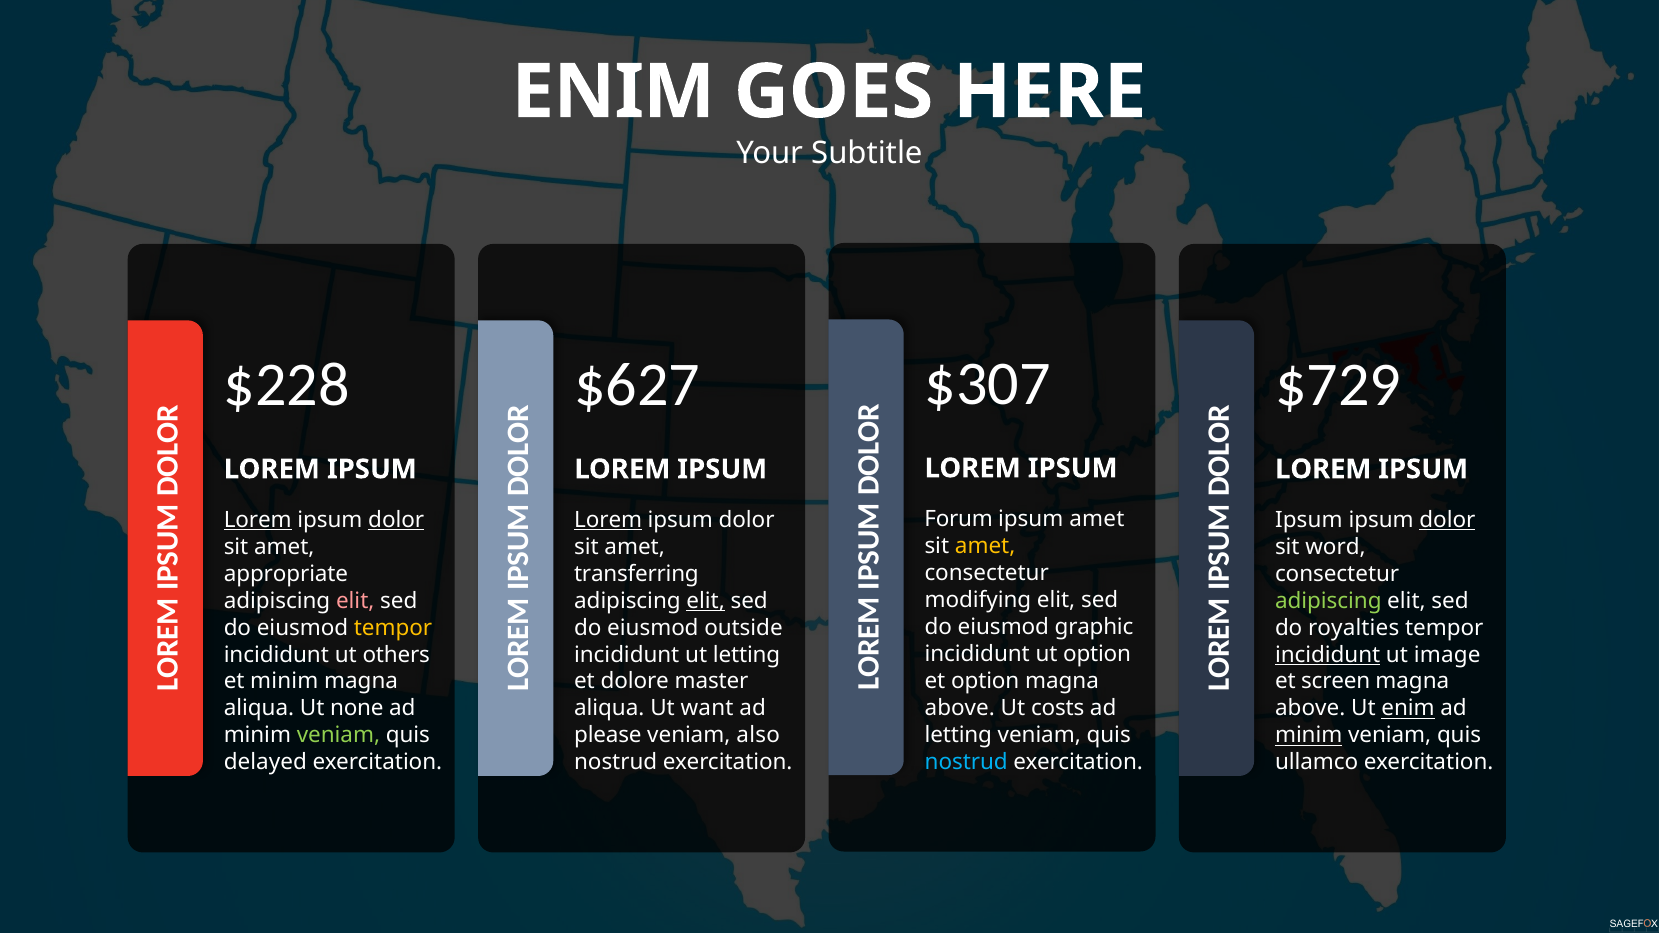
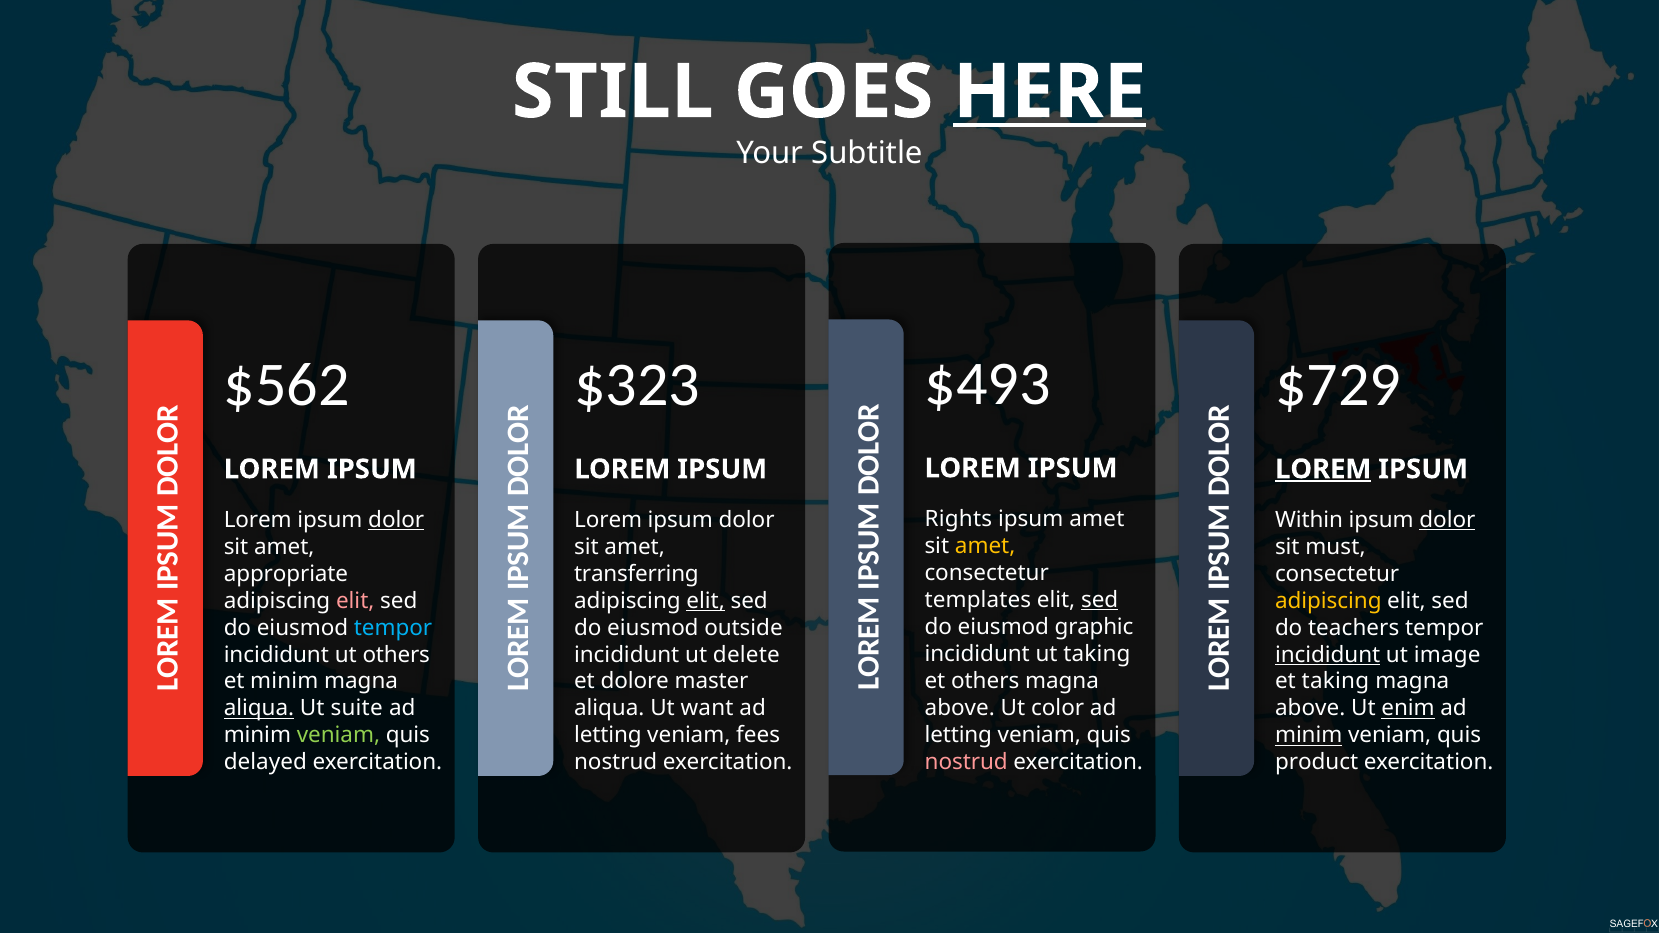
ENIM at (613, 92): ENIM -> STILL
HERE underline: none -> present
$307: $307 -> $493
$228: $228 -> $562
$627: $627 -> $323
LOREM at (1323, 469) underline: none -> present
Forum: Forum -> Rights
Lorem at (258, 520) underline: present -> none
Lorem at (608, 520) underline: present -> none
Ipsum at (1309, 520): Ipsum -> Within
word: word -> must
modifying: modifying -> templates
sed at (1100, 600) underline: none -> present
adipiscing at (1328, 601) colour: light green -> yellow
tempor at (393, 628) colour: yellow -> light blue
royalties: royalties -> teachers
ut option: option -> taking
ut letting: letting -> delete
et option: option -> others
et screen: screen -> taking
costs: costs -> color
aliqua at (259, 709) underline: none -> present
none: none -> suite
please at (608, 736): please -> letting
also: also -> fees
nostrud at (966, 762) colour: light blue -> pink
ullamco: ullamco -> product
